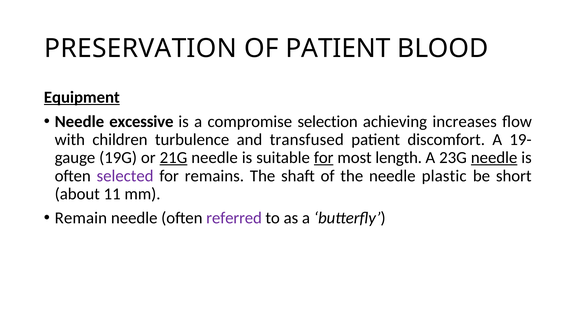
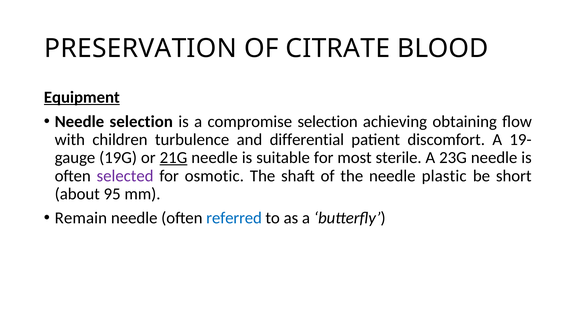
OF PATIENT: PATIENT -> CITRATE
Needle excessive: excessive -> selection
increases: increases -> obtaining
transfused: transfused -> differential
for at (324, 158) underline: present -> none
length: length -> sterile
needle at (494, 158) underline: present -> none
remains: remains -> osmotic
11: 11 -> 95
referred colour: purple -> blue
